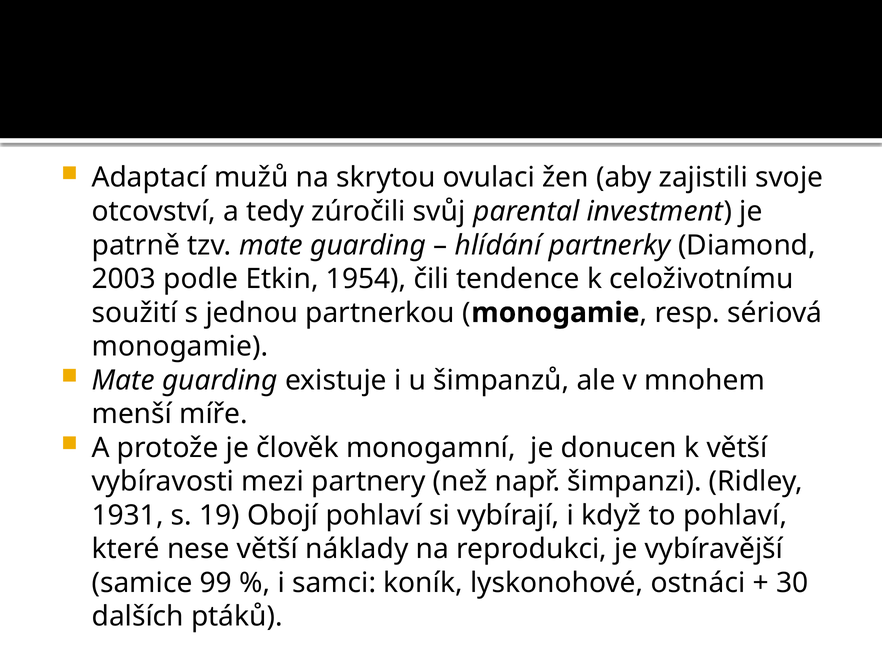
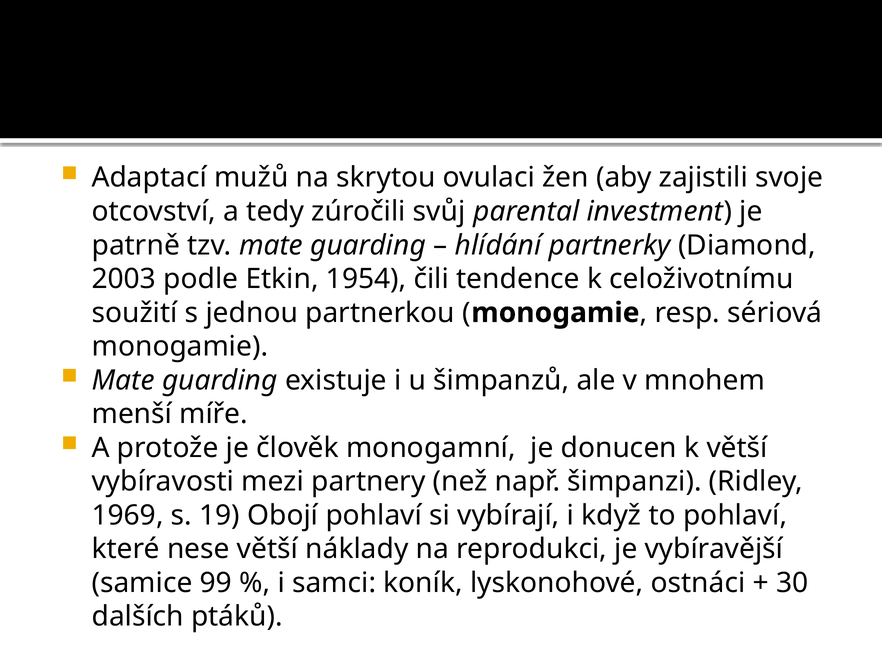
1931: 1931 -> 1969
